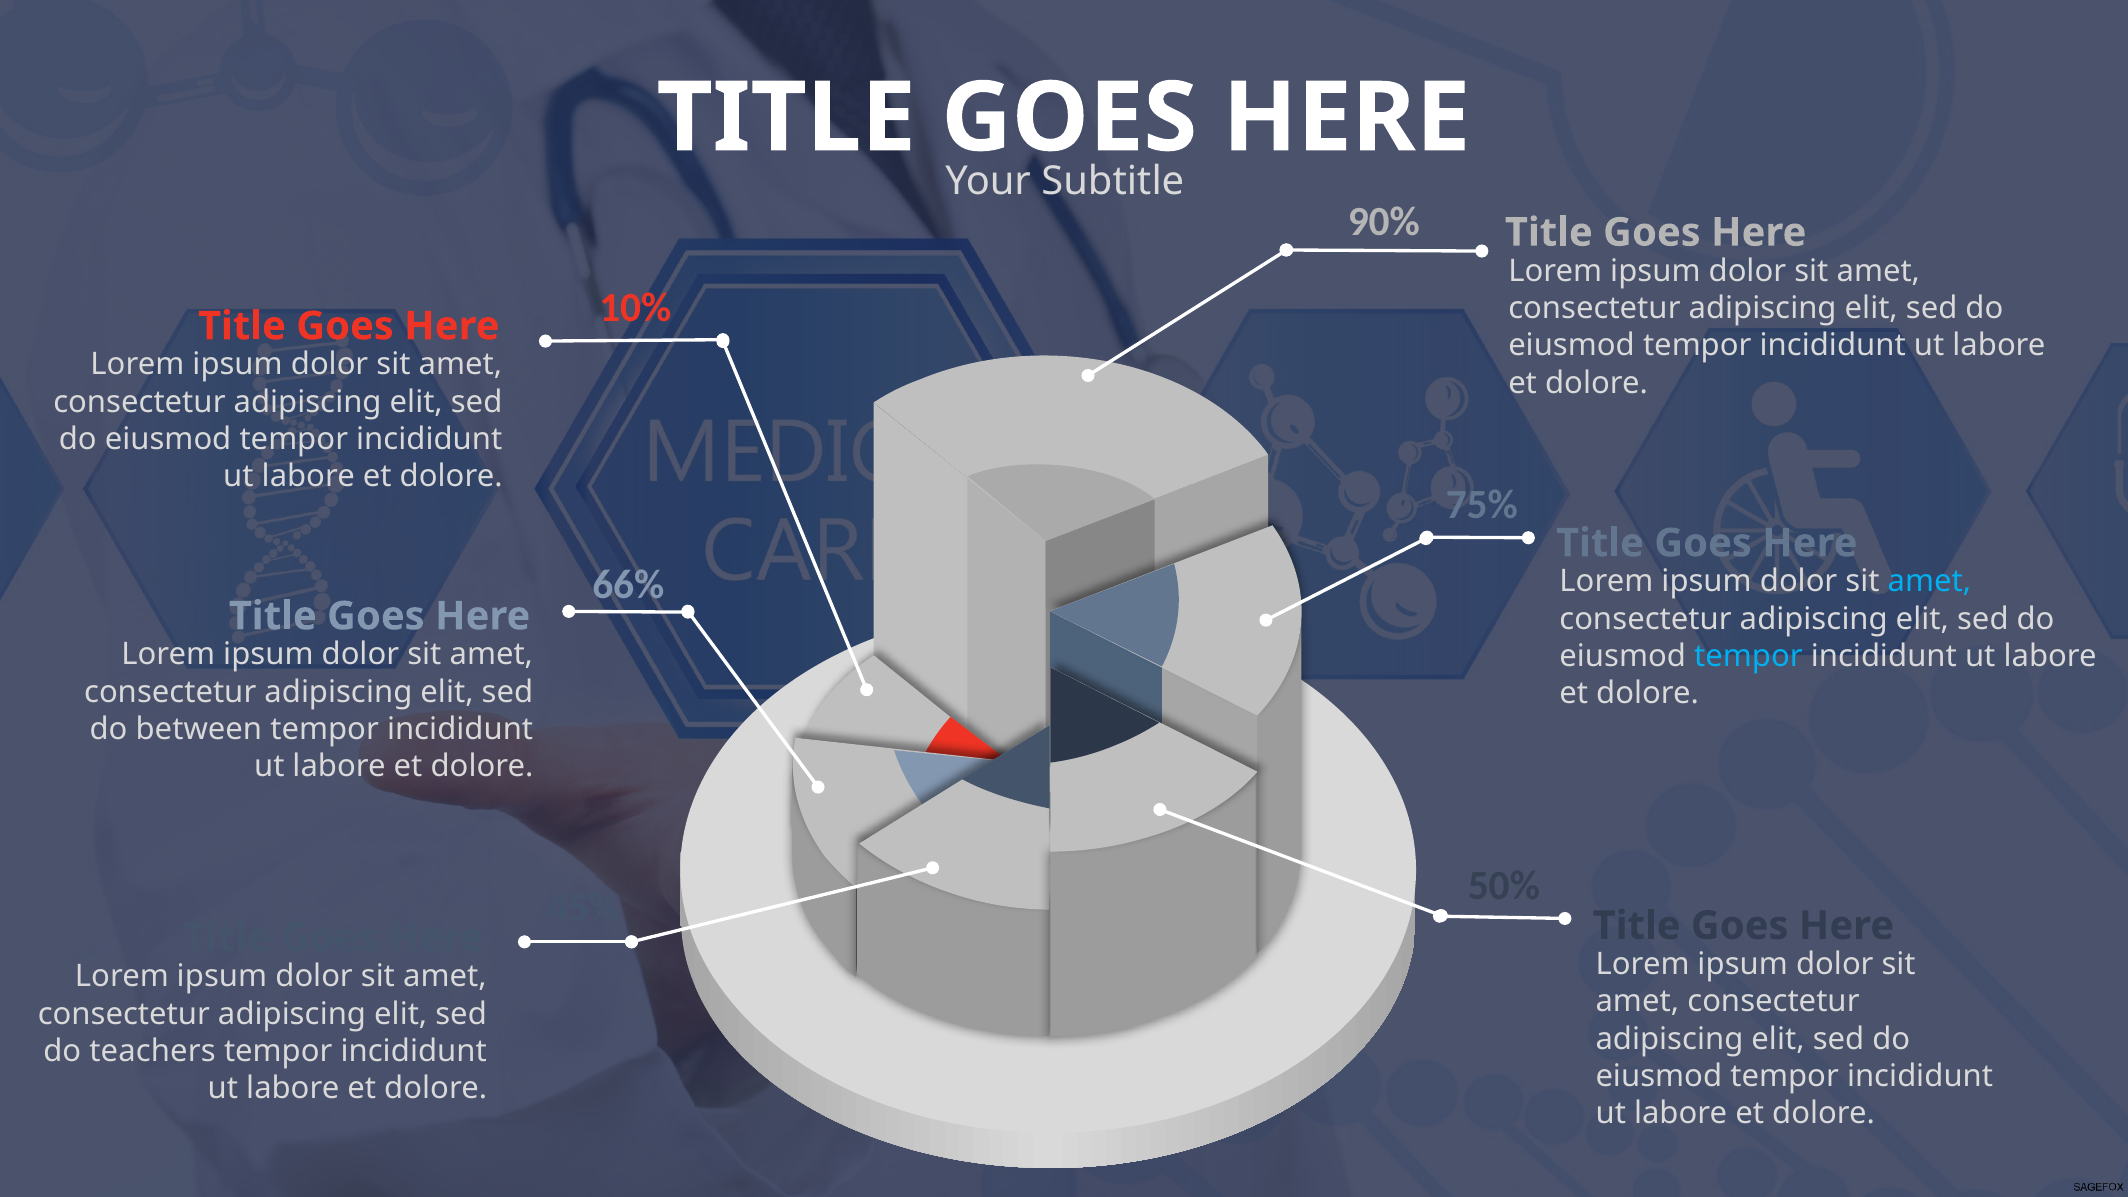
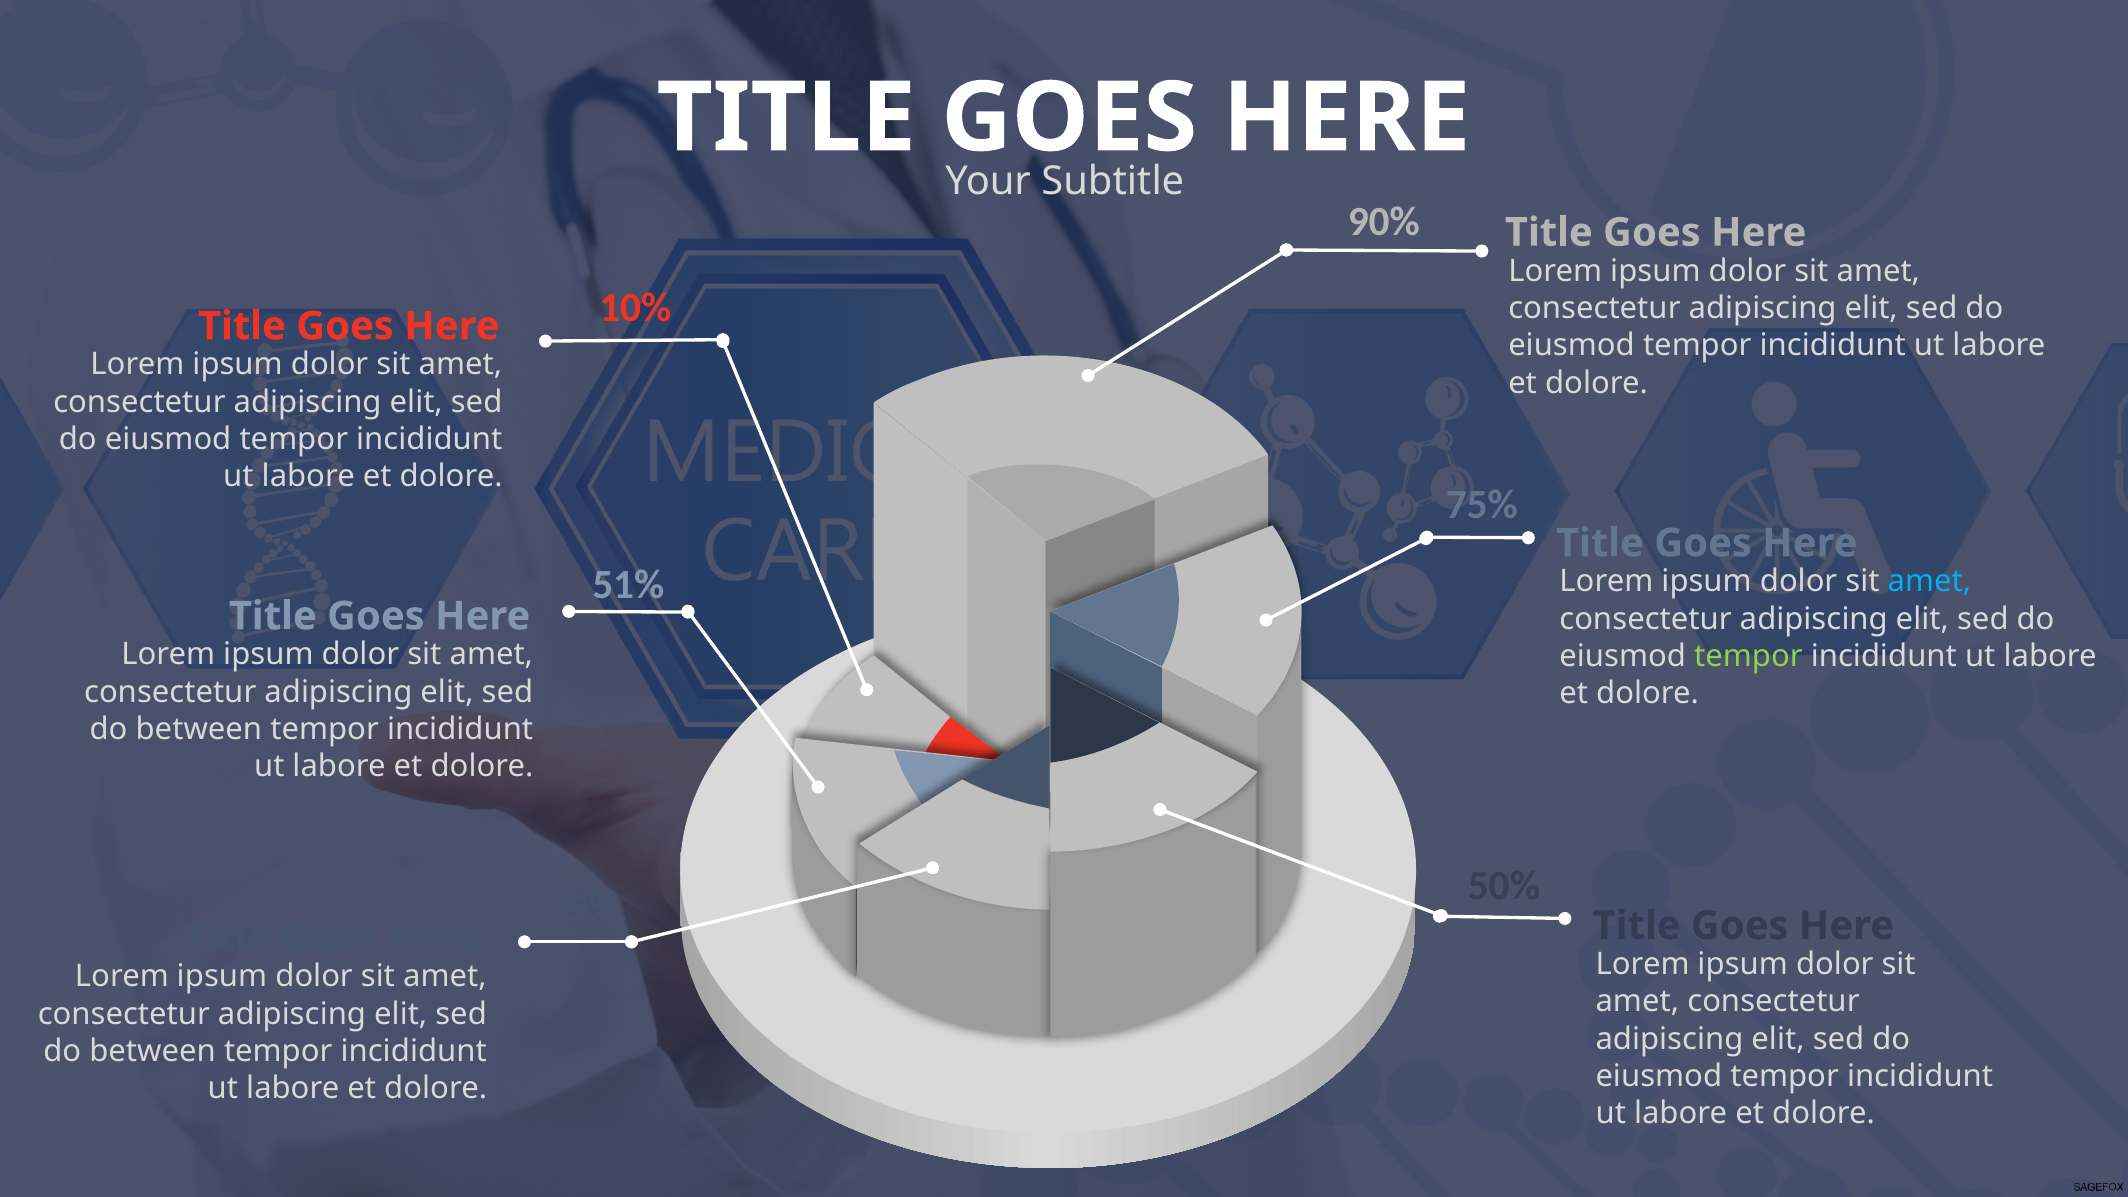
66%: 66% -> 51%
tempor at (1748, 656) colour: light blue -> light green
teachers at (152, 1051): teachers -> between
